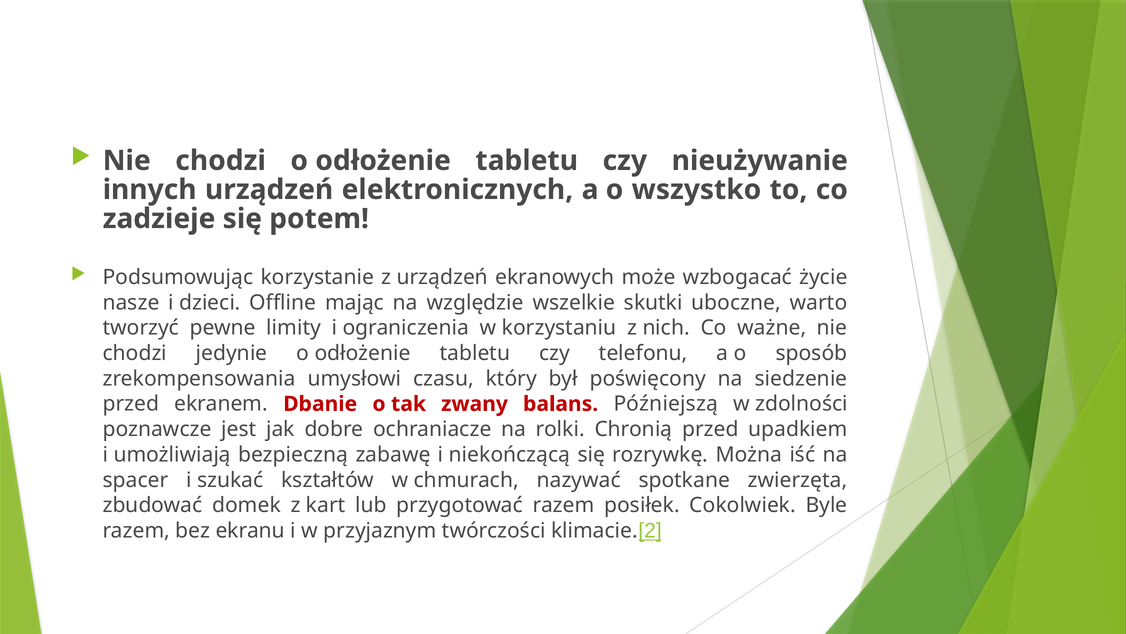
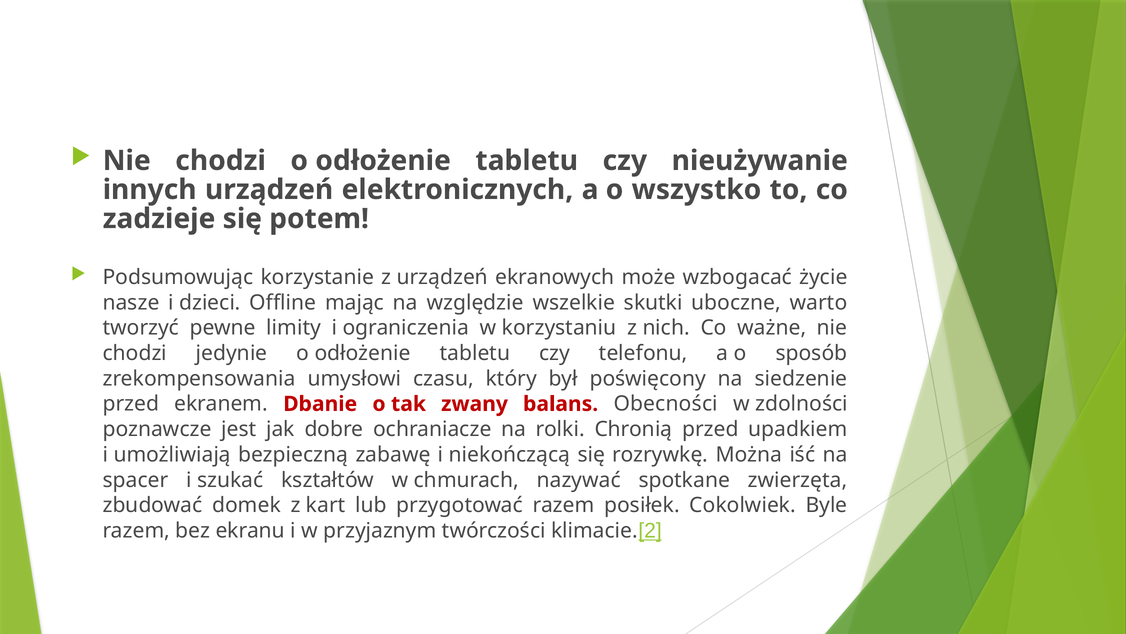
Późniejszą: Późniejszą -> Obecności
